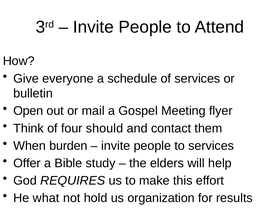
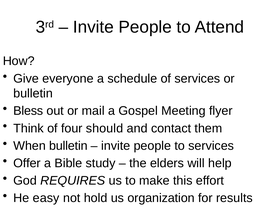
Open: Open -> Bless
When burden: burden -> bulletin
what: what -> easy
